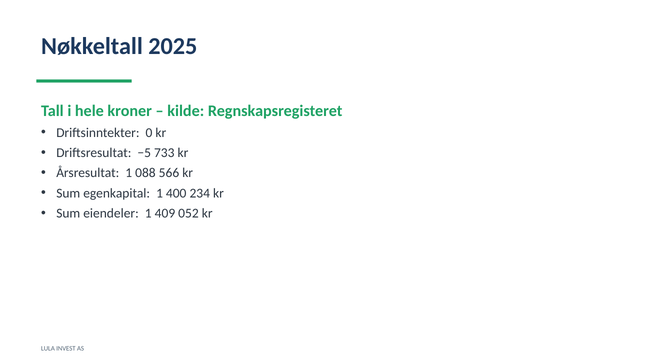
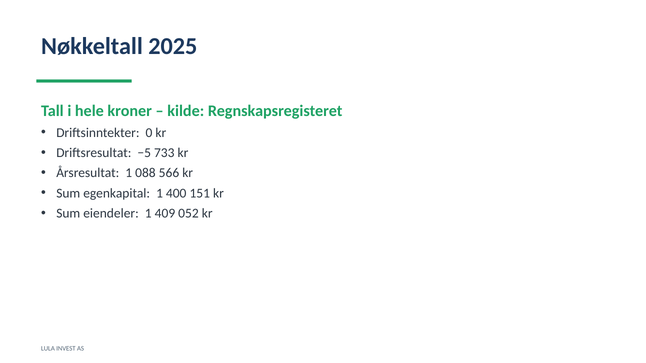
234: 234 -> 151
